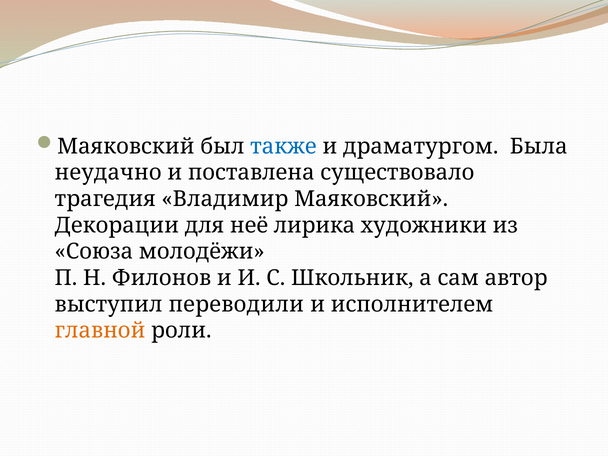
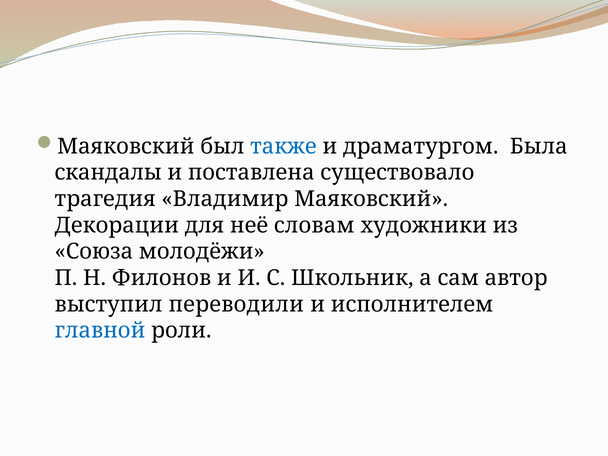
неудачно: неудачно -> скандалы
лирика: лирика -> словам
главной colour: orange -> blue
